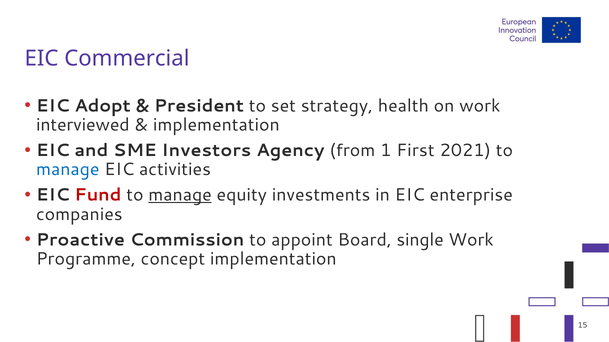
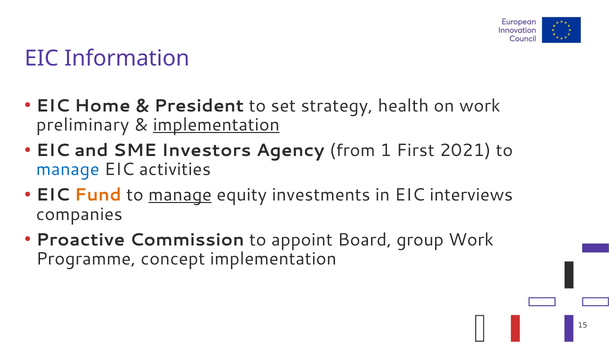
Commercial: Commercial -> Information
Adopt: Adopt -> Home
interviewed: interviewed -> preliminary
implementation at (216, 125) underline: none -> present
Fund colour: red -> orange
enterprise: enterprise -> interviews
single: single -> group
